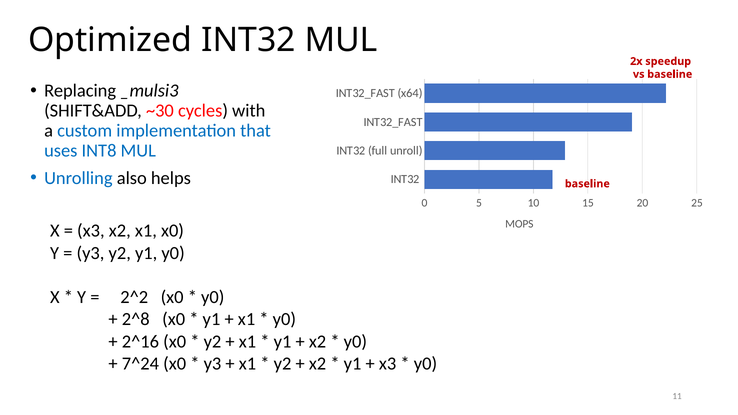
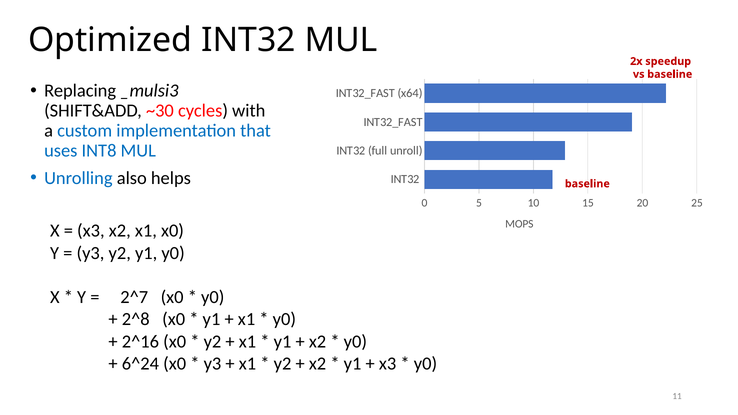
2^2: 2^2 -> 2^7
7^24: 7^24 -> 6^24
